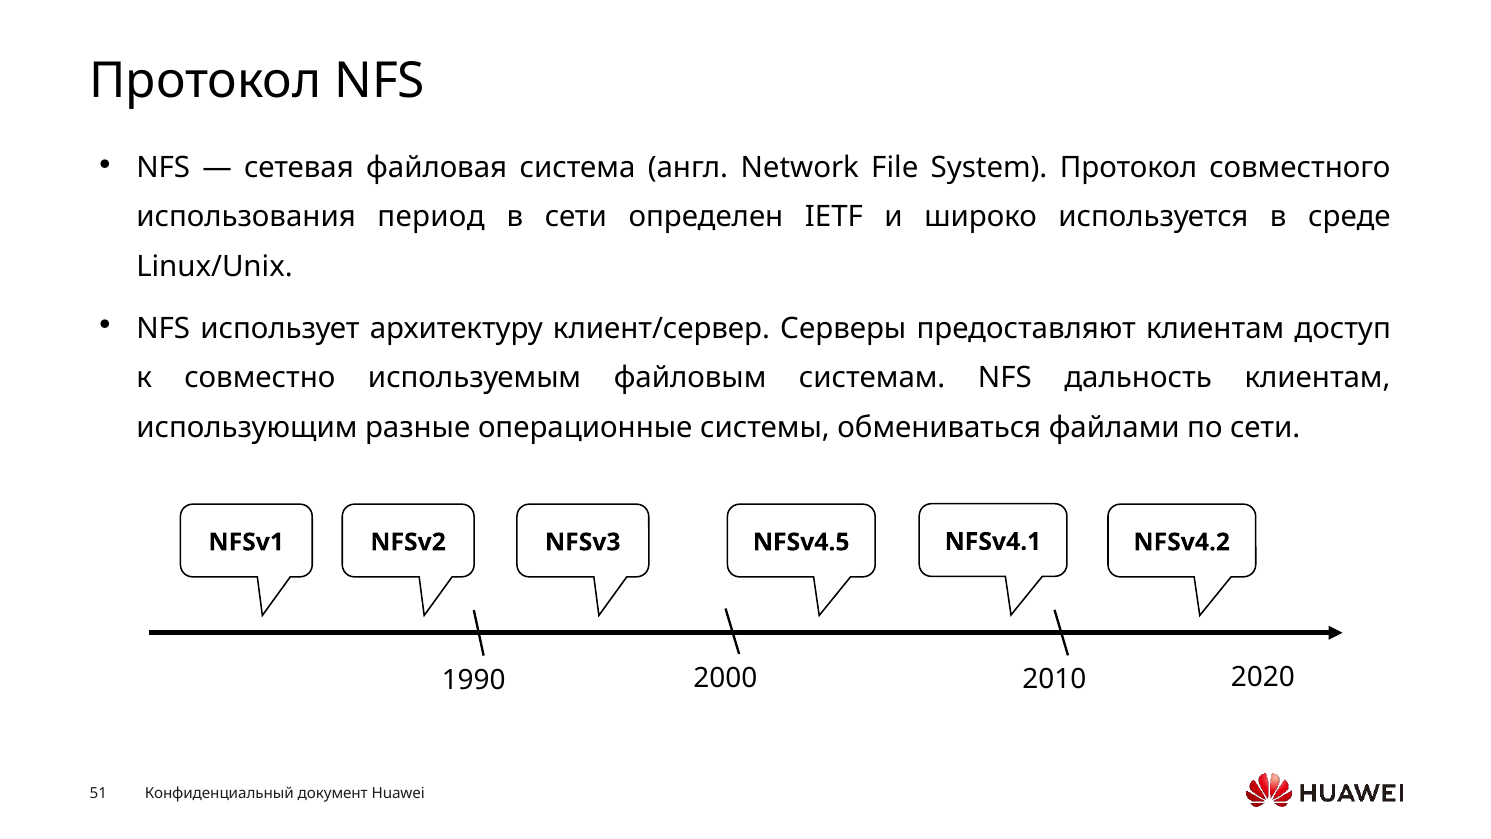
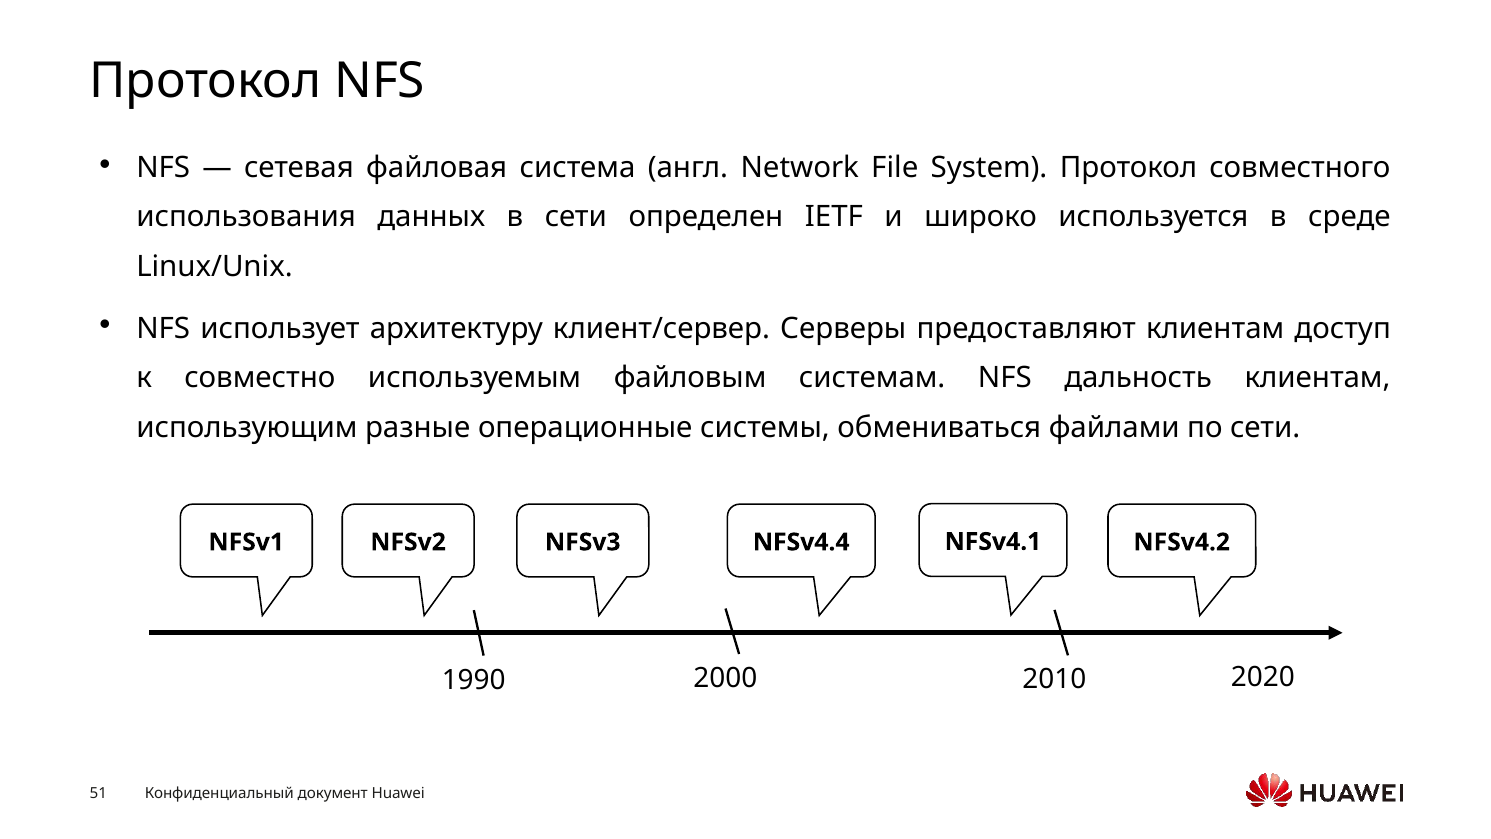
период: период -> данных
NFSv4.5: NFSv4.5 -> NFSv4.4
